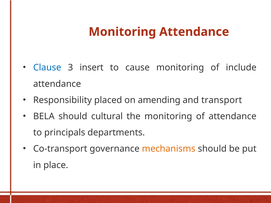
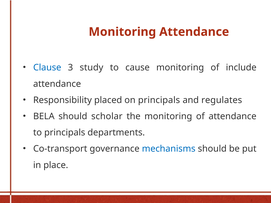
insert: insert -> study
on amending: amending -> principals
transport: transport -> regulates
cultural: cultural -> scholar
mechanisms colour: orange -> blue
